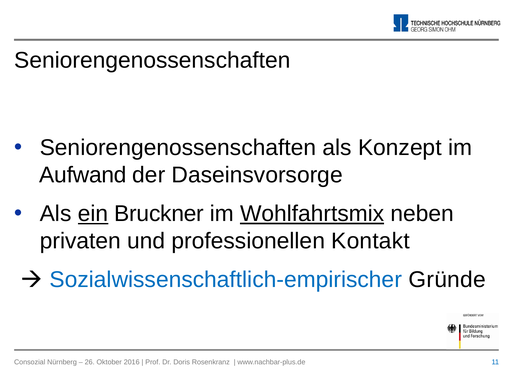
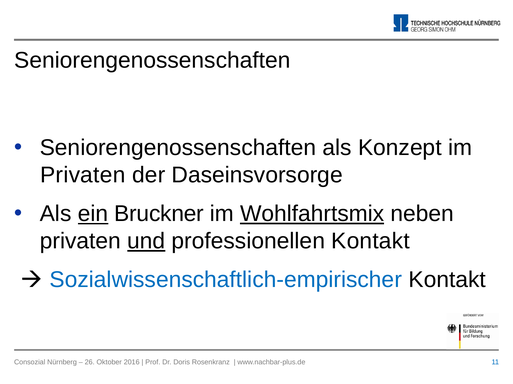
Aufwand at (83, 175): Aufwand -> Privaten
und underline: none -> present
Sozialwissenschaftlich-empirischer Gründe: Gründe -> Kontakt
